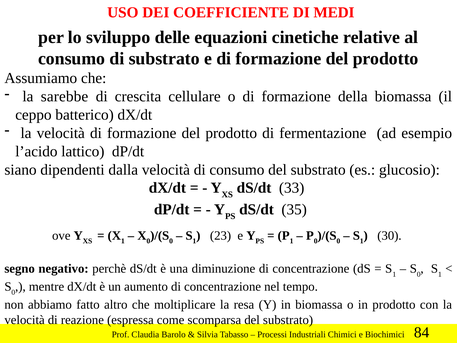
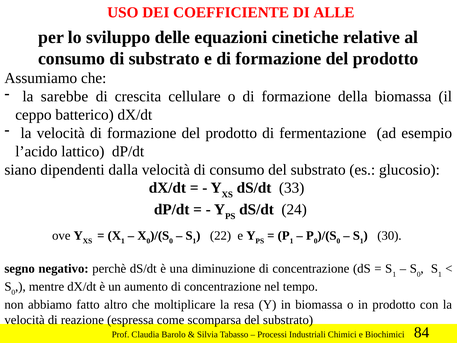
MEDI: MEDI -> ALLE
35: 35 -> 24
23: 23 -> 22
